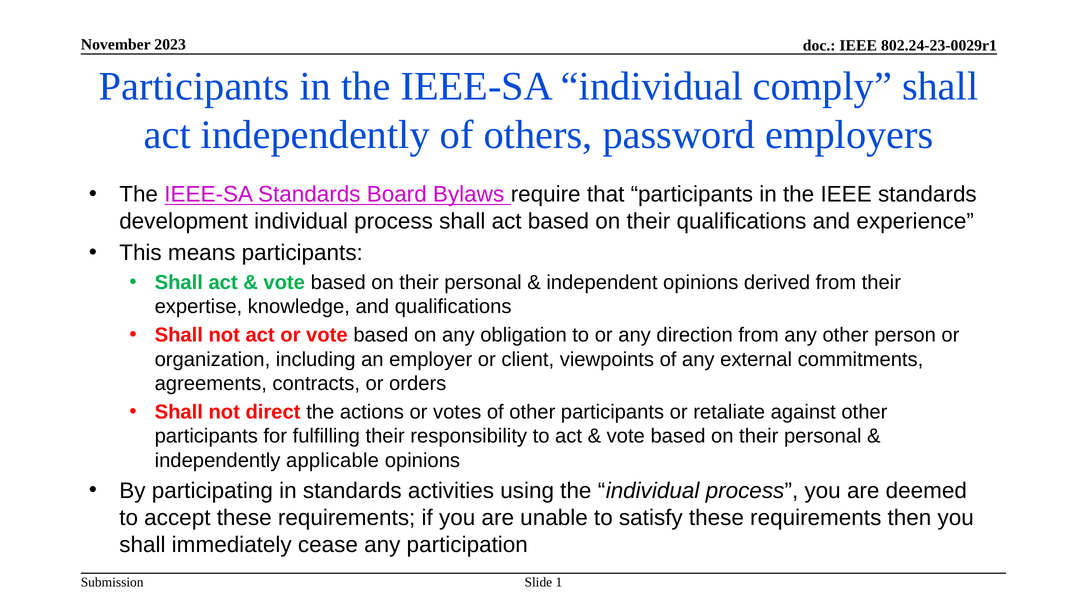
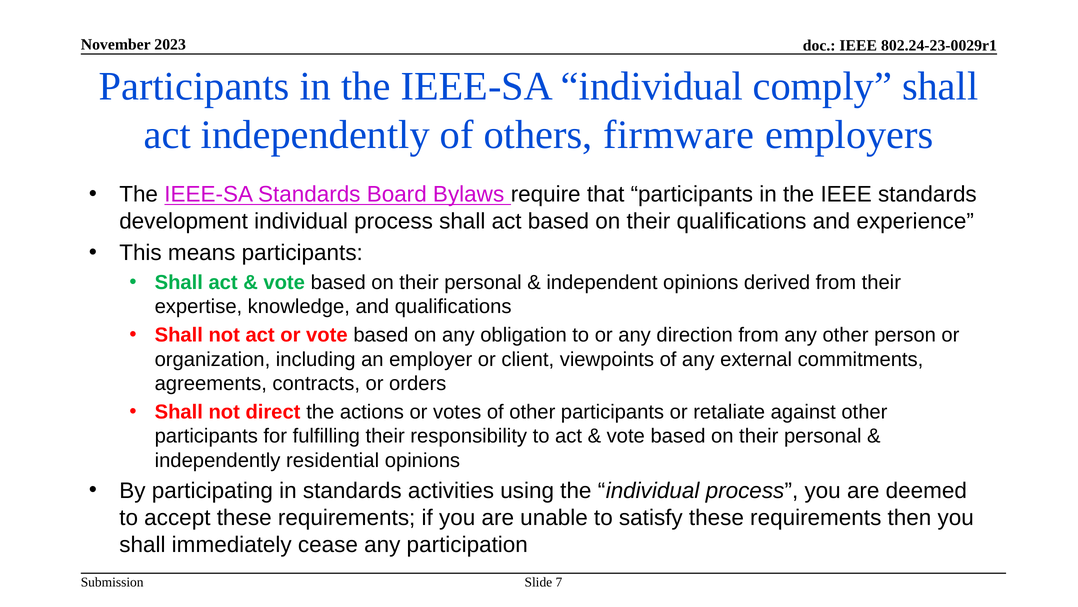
password: password -> firmware
applicable: applicable -> residential
1: 1 -> 7
